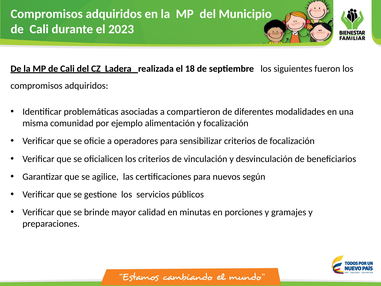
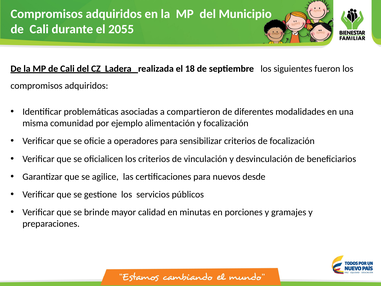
2023: 2023 -> 2055
según: según -> desde
